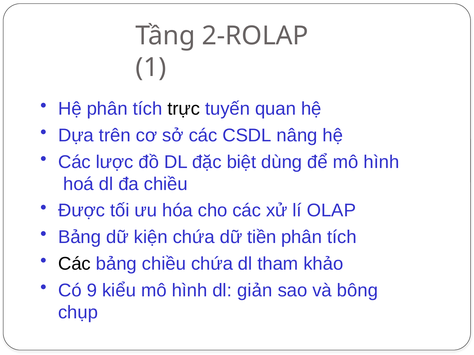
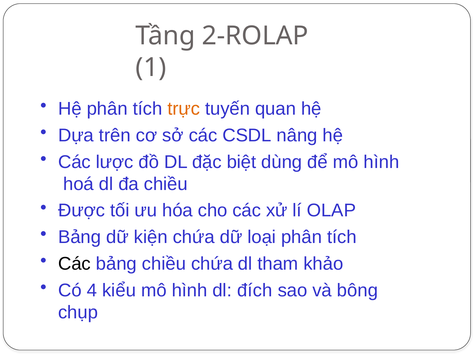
trực colour: black -> orange
tiền: tiền -> loại
9: 9 -> 4
giản: giản -> đích
